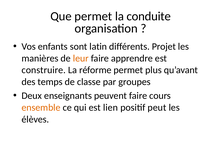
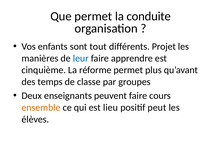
latin: latin -> tout
leur colour: orange -> blue
construire: construire -> cinquième
lien: lien -> lieu
